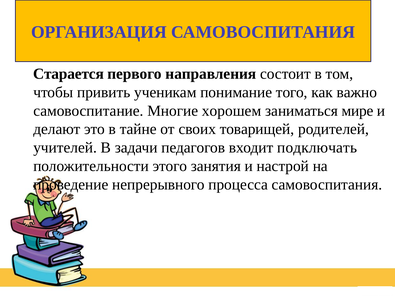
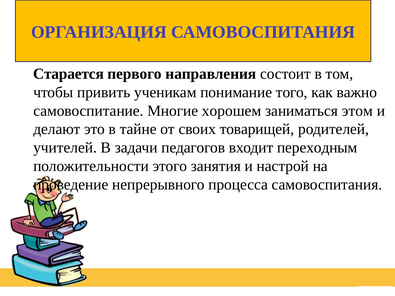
мире: мире -> этом
подключать: подключать -> переходным
